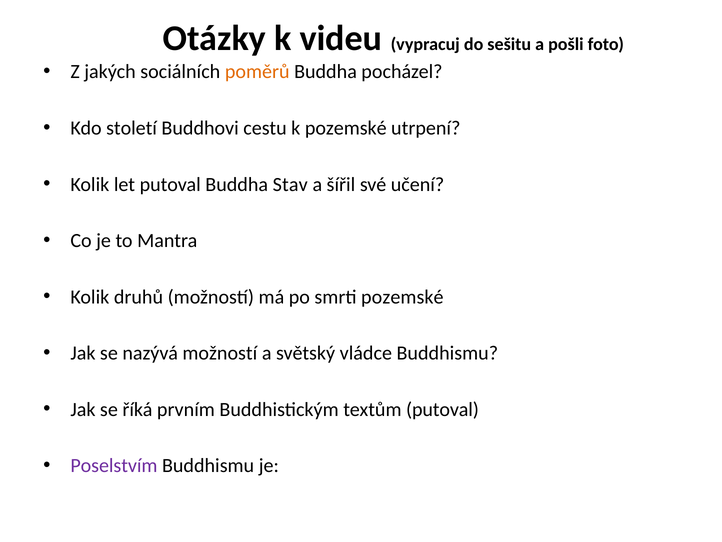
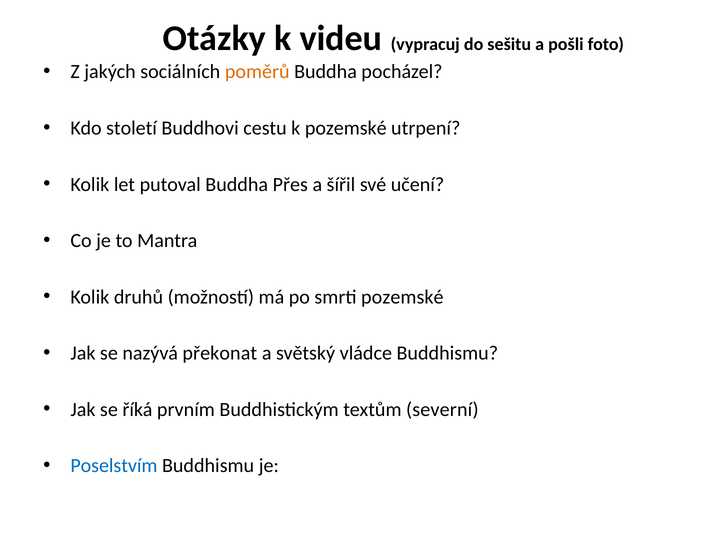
Stav: Stav -> Přes
nazývá možností: možností -> překonat
textům putoval: putoval -> severní
Poselstvím colour: purple -> blue
